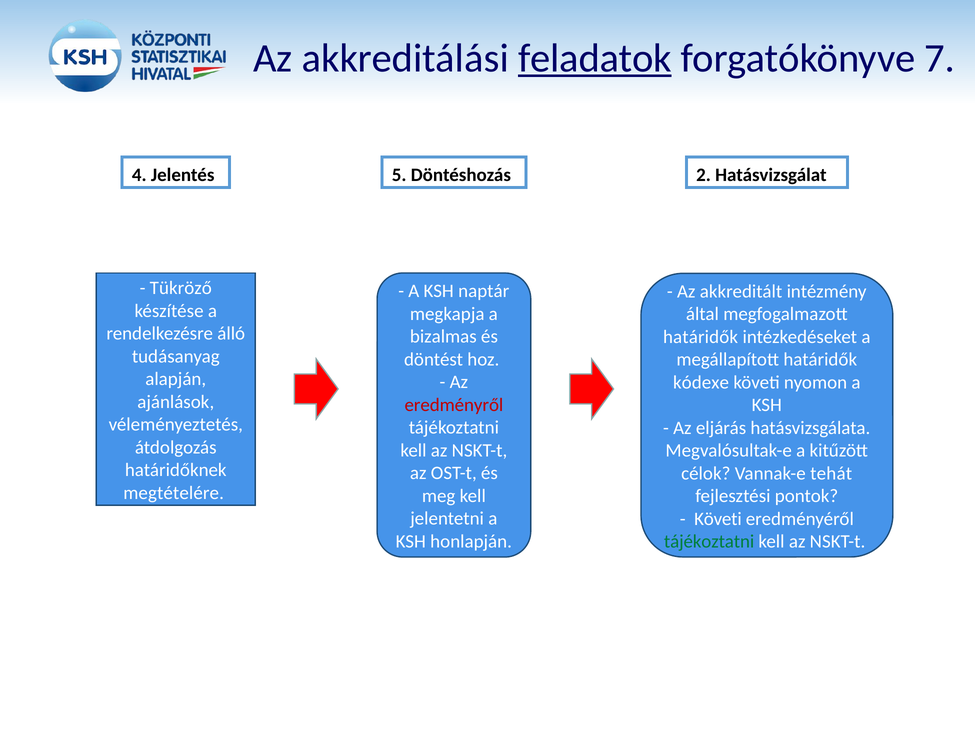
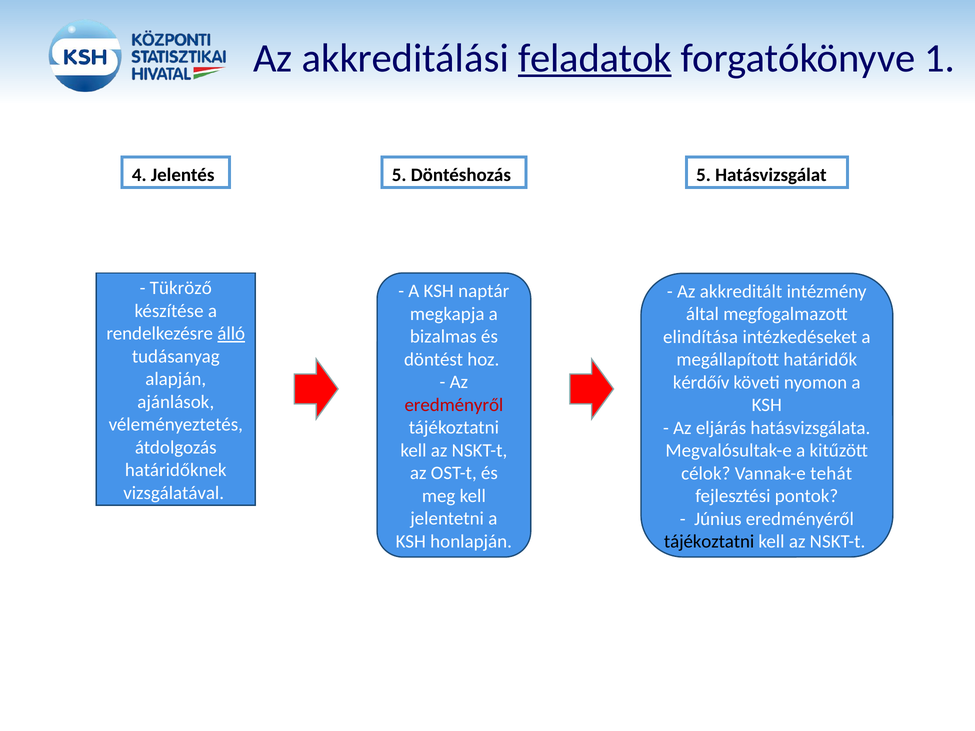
7: 7 -> 1
Jelentés 2: 2 -> 5
álló underline: none -> present
határidők at (701, 337): határidők -> elindítása
kódexe: kódexe -> kérdőív
megtételére: megtételére -> vizsgálatával
Követi at (718, 519): Követi -> Június
tájékoztatni at (709, 542) colour: green -> black
